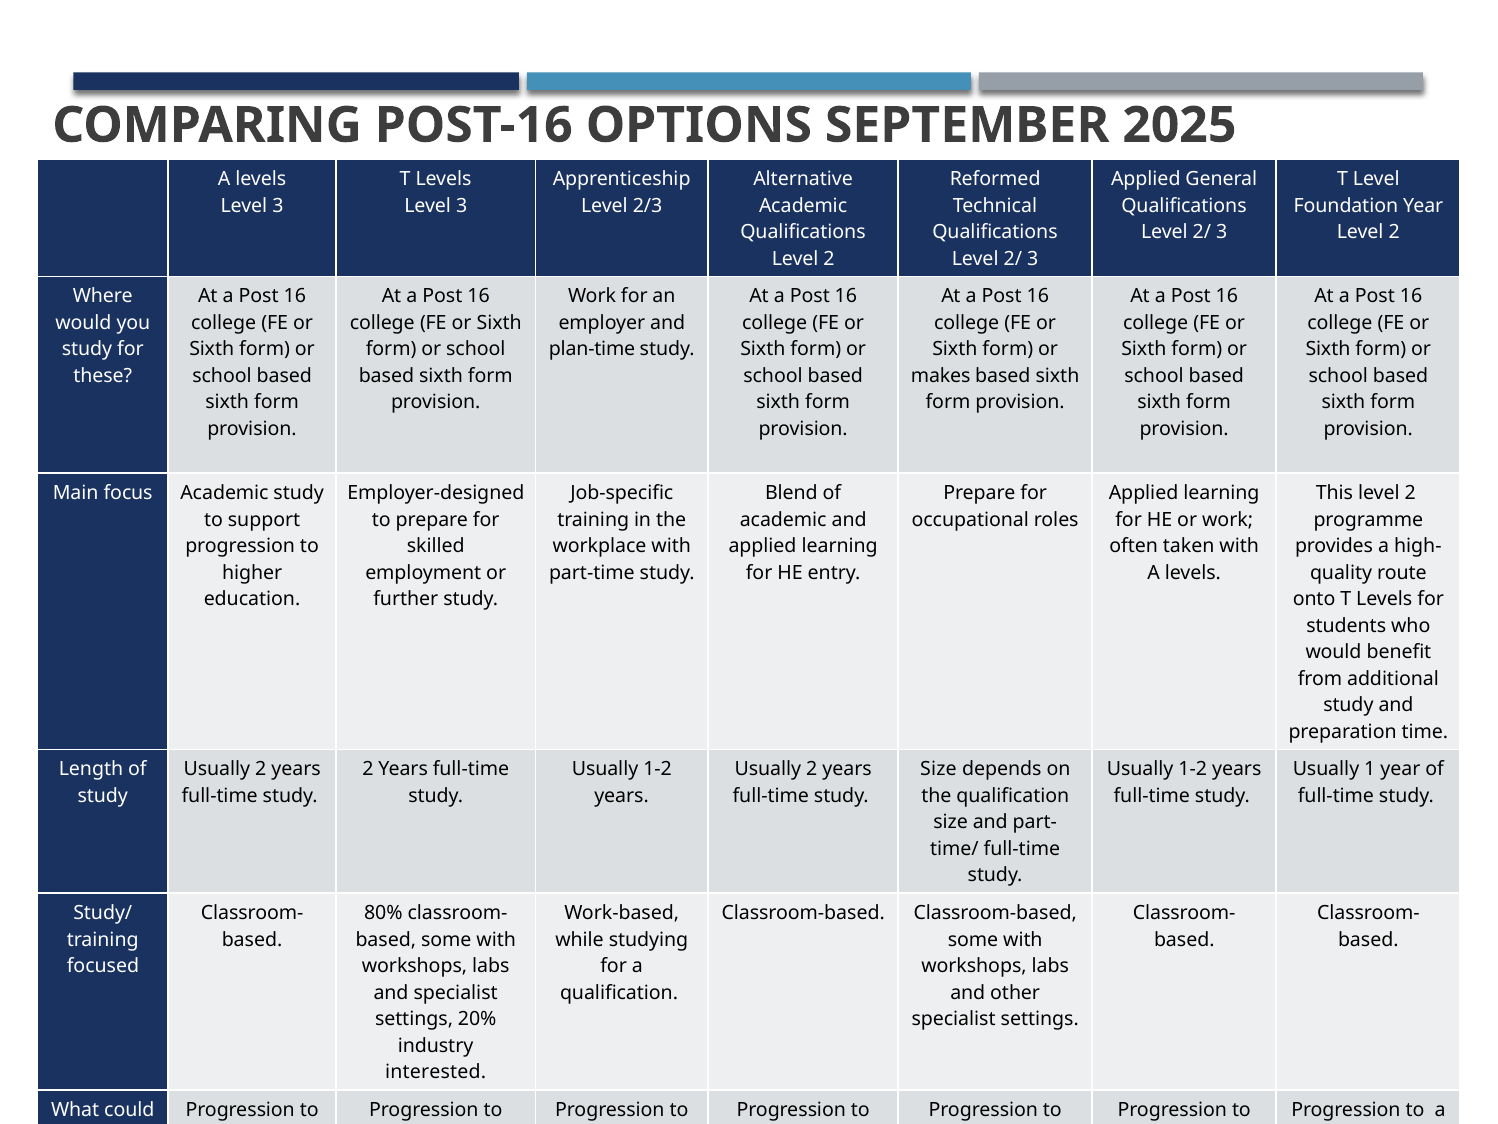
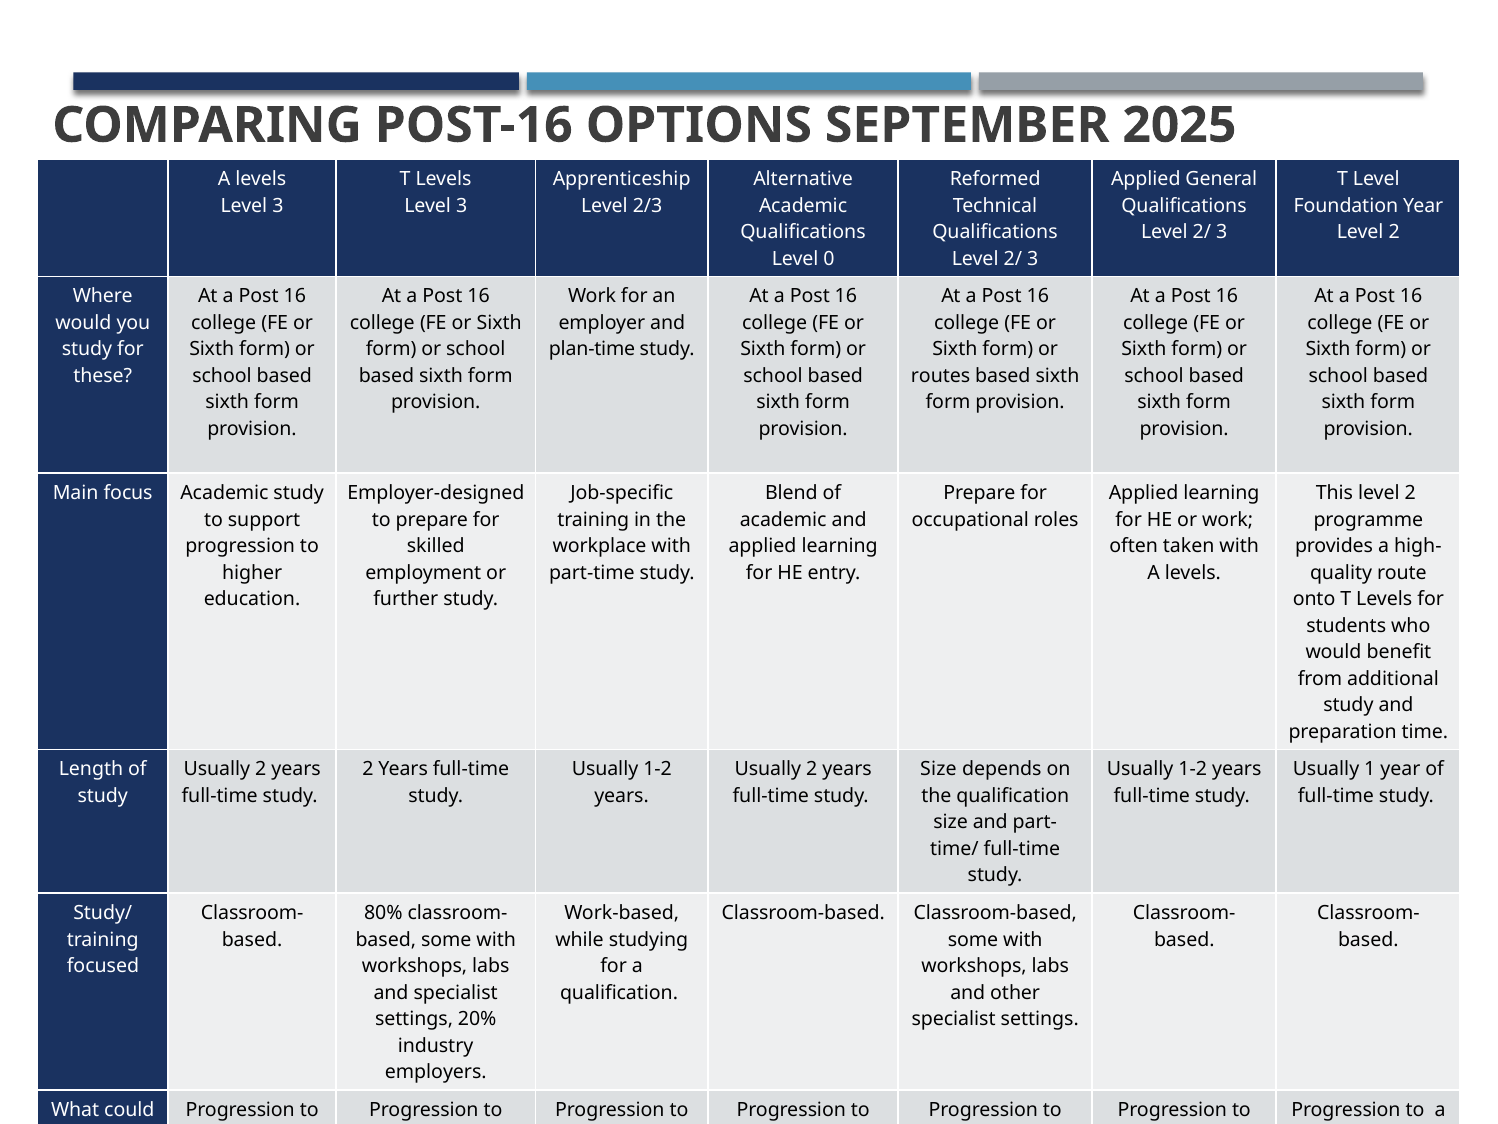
2 at (829, 259): 2 -> 0
makes: makes -> routes
interested: interested -> employers
